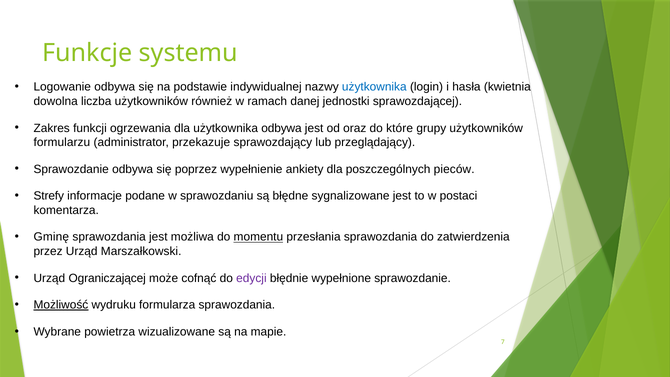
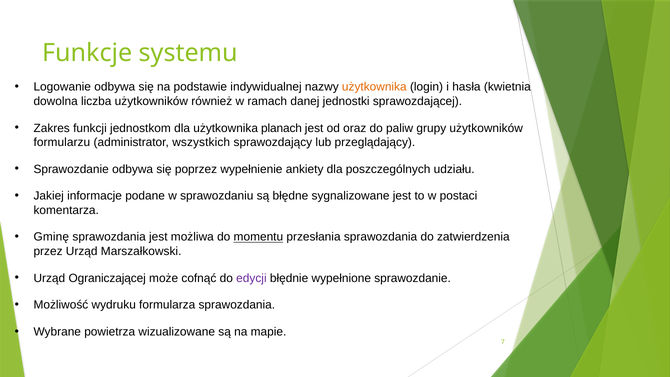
użytkownika at (374, 87) colour: blue -> orange
ogrzewania: ogrzewania -> jednostkom
użytkownika odbywa: odbywa -> planach
które: które -> paliw
przekazuje: przekazuje -> wszystkich
pieców: pieców -> udziału
Strefy: Strefy -> Jakiej
Możliwość underline: present -> none
